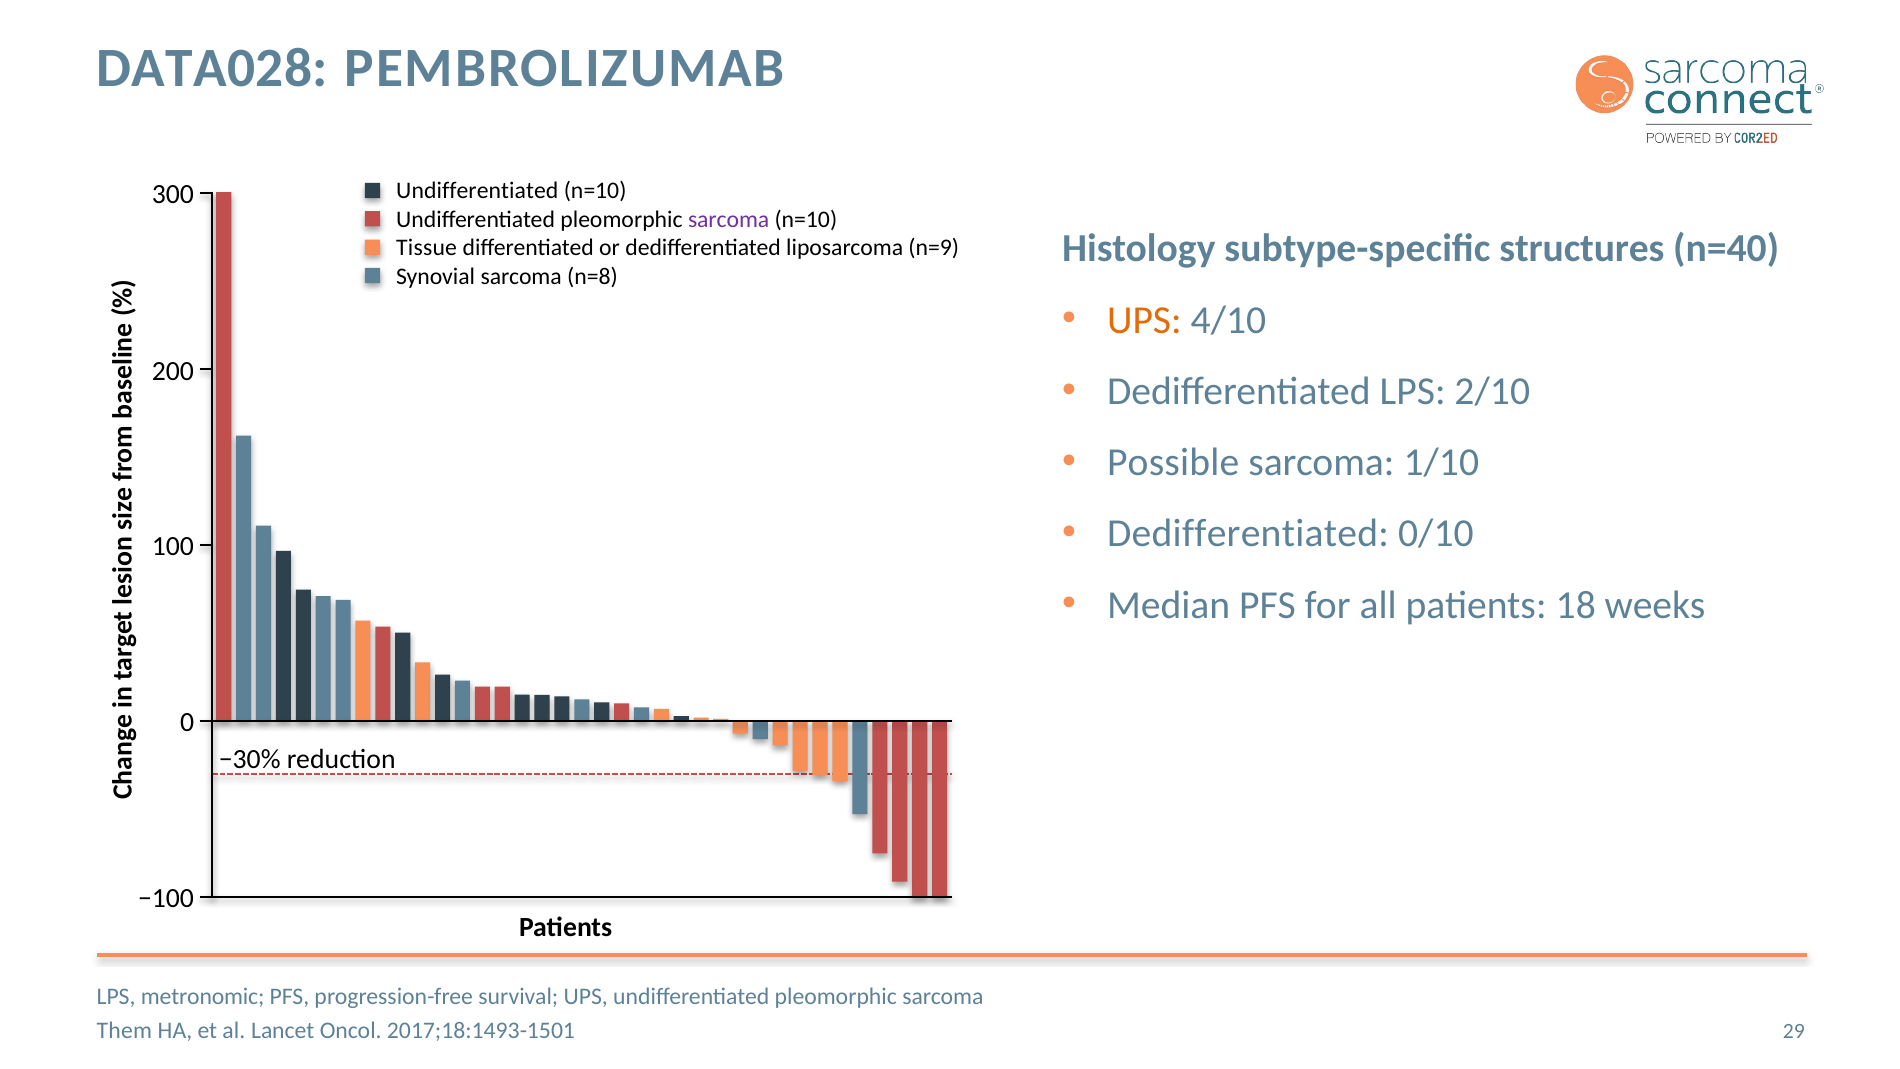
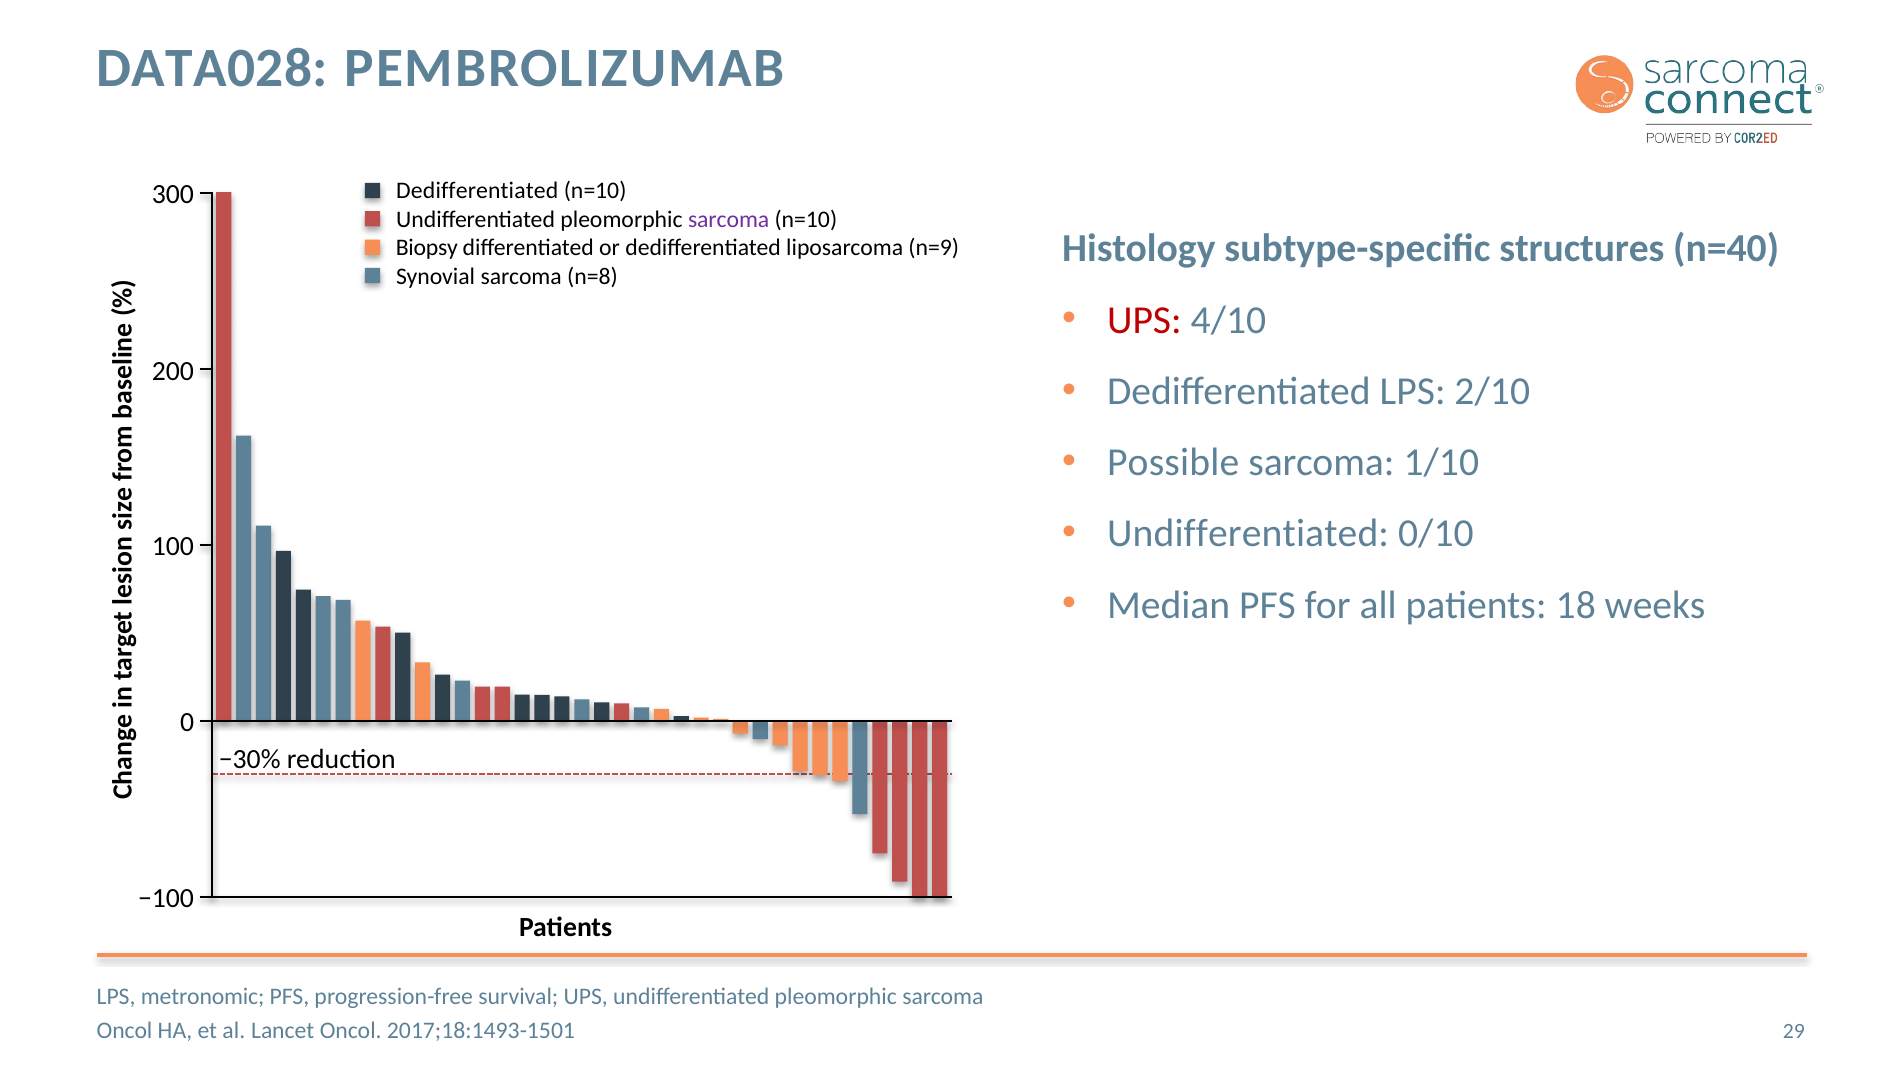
Undifferentiated at (477, 191): Undifferentiated -> Dedifferentiated
Tissue: Tissue -> Biopsy
UPS at (1144, 320) colour: orange -> red
Dedifferentiated at (1248, 534): Dedifferentiated -> Undifferentiated
Them at (124, 1031): Them -> Oncol
